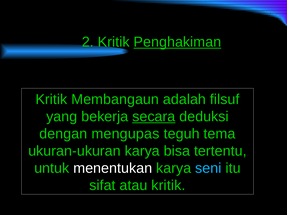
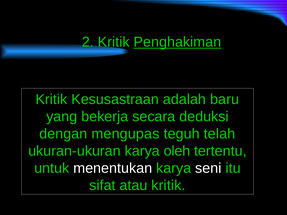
Membangaun: Membangaun -> Kesusastraan
filsuf: filsuf -> baru
secara underline: present -> none
tema: tema -> telah
bisa: bisa -> oleh
seni colour: light blue -> white
